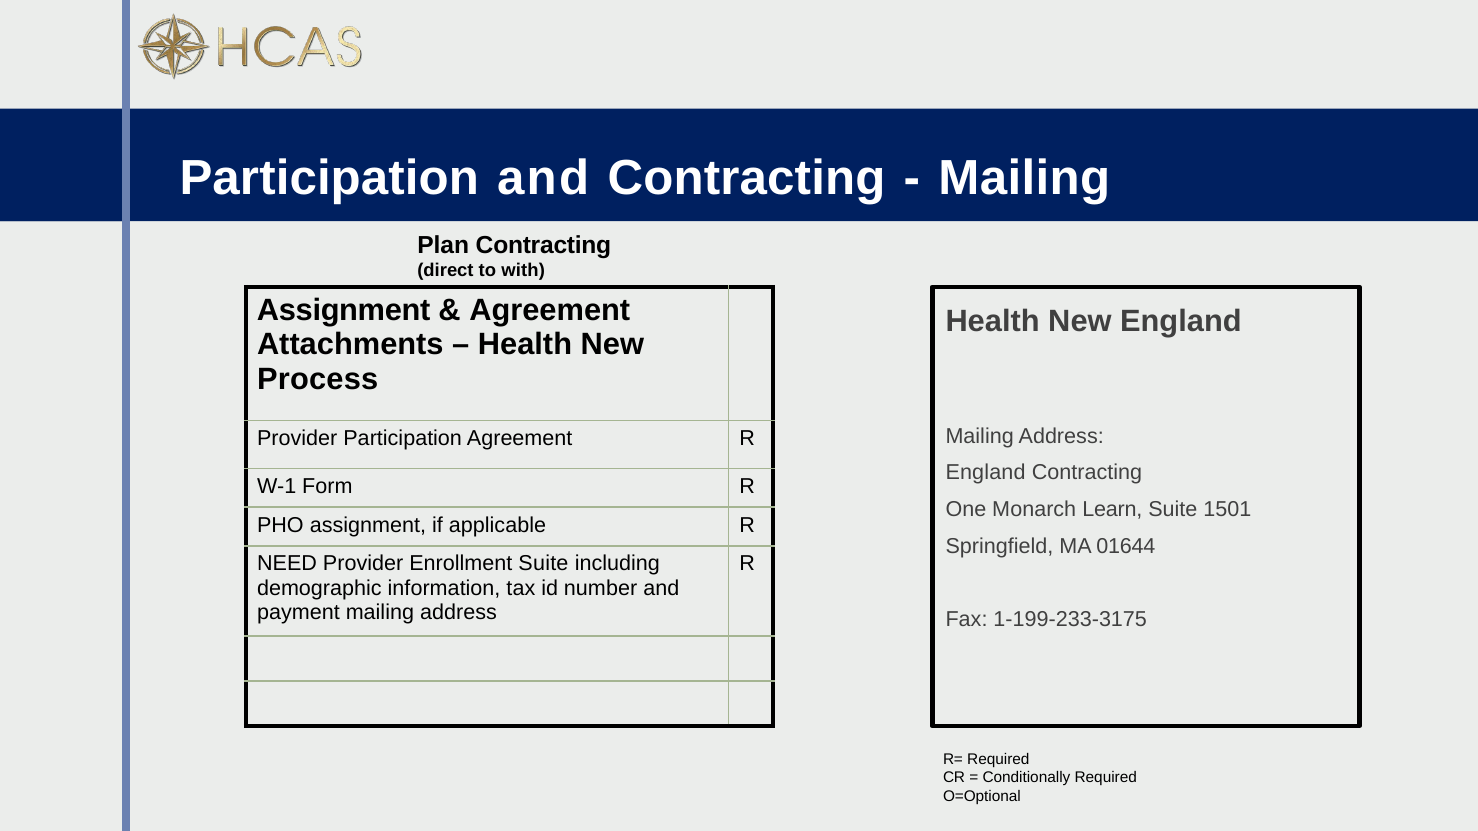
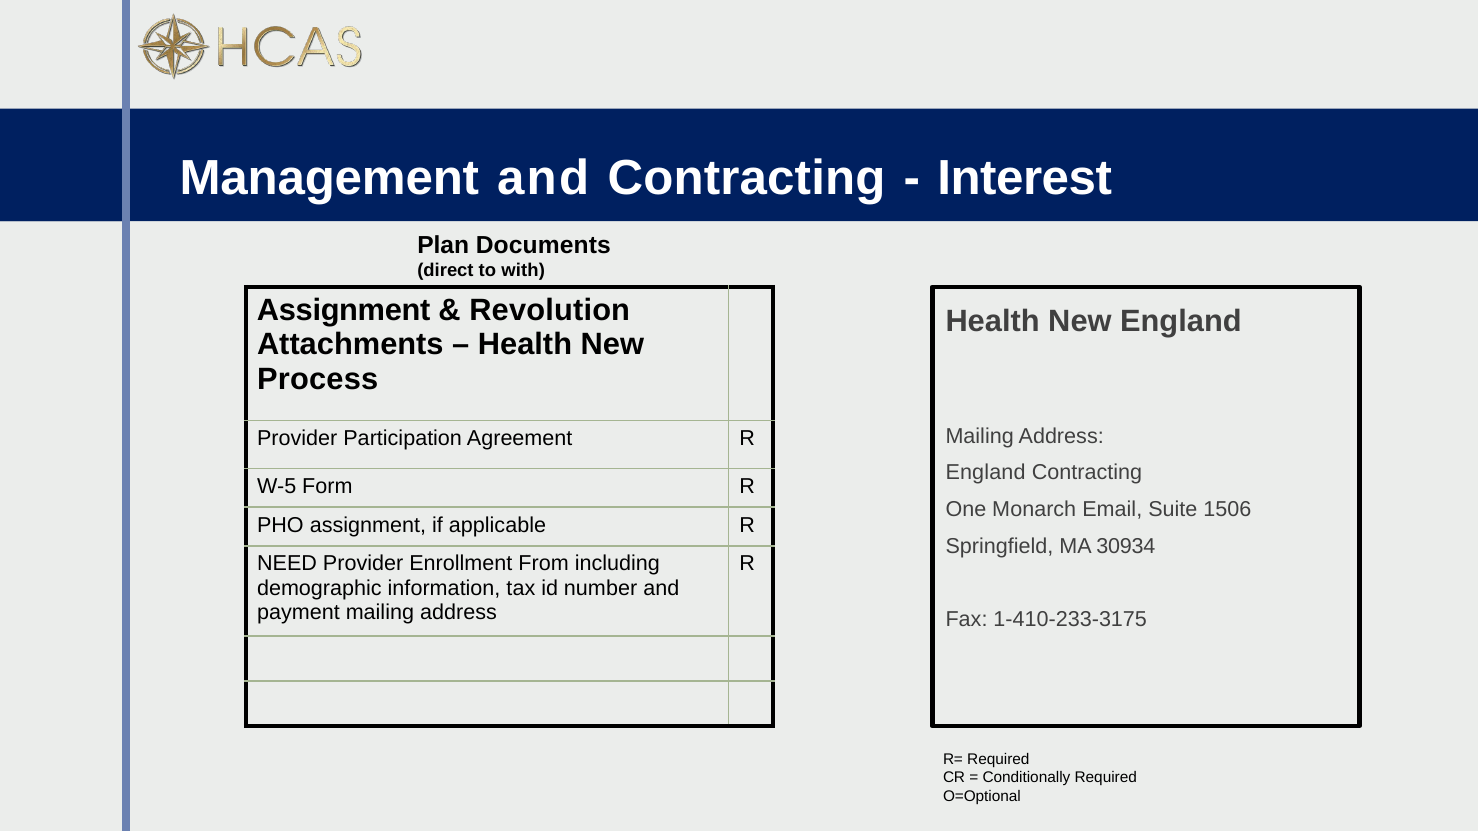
Participation at (329, 178): Participation -> Management
Mailing at (1024, 178): Mailing -> Interest
Plan Contracting: Contracting -> Documents
Agreement at (550, 310): Agreement -> Revolution
W-1: W-1 -> W-5
Learn: Learn -> Email
1501: 1501 -> 1506
01644: 01644 -> 30934
Enrollment Suite: Suite -> From
1-199-233-3175: 1-199-233-3175 -> 1-410-233-3175
